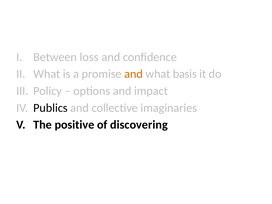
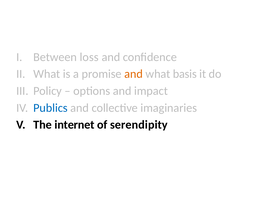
Publics colour: black -> blue
positive: positive -> internet
discovering: discovering -> serendipity
